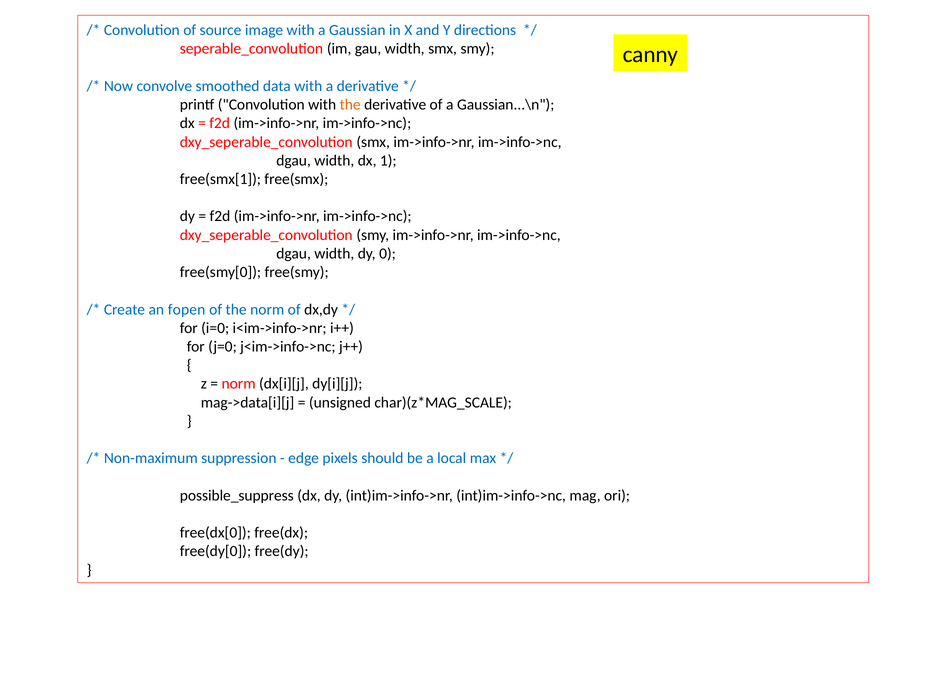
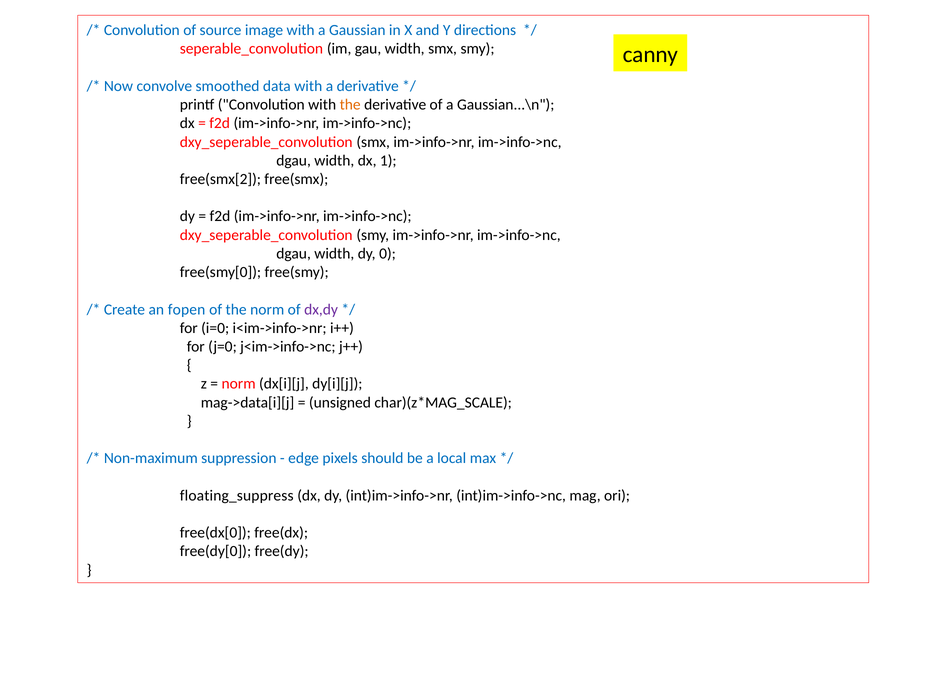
free(smx[1: free(smx[1 -> free(smx[2
dx,dy colour: black -> purple
possible_suppress: possible_suppress -> floating_suppress
